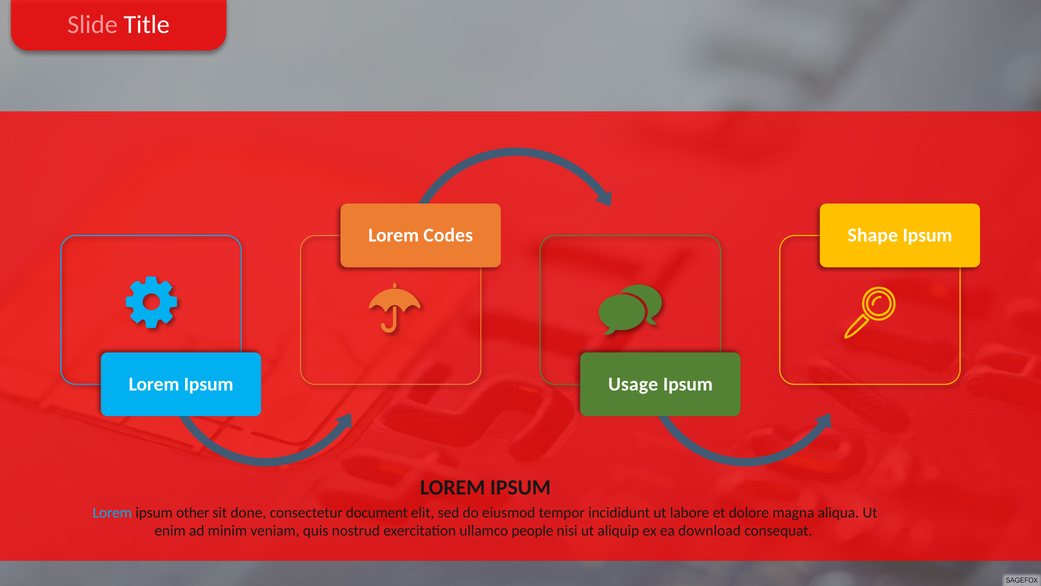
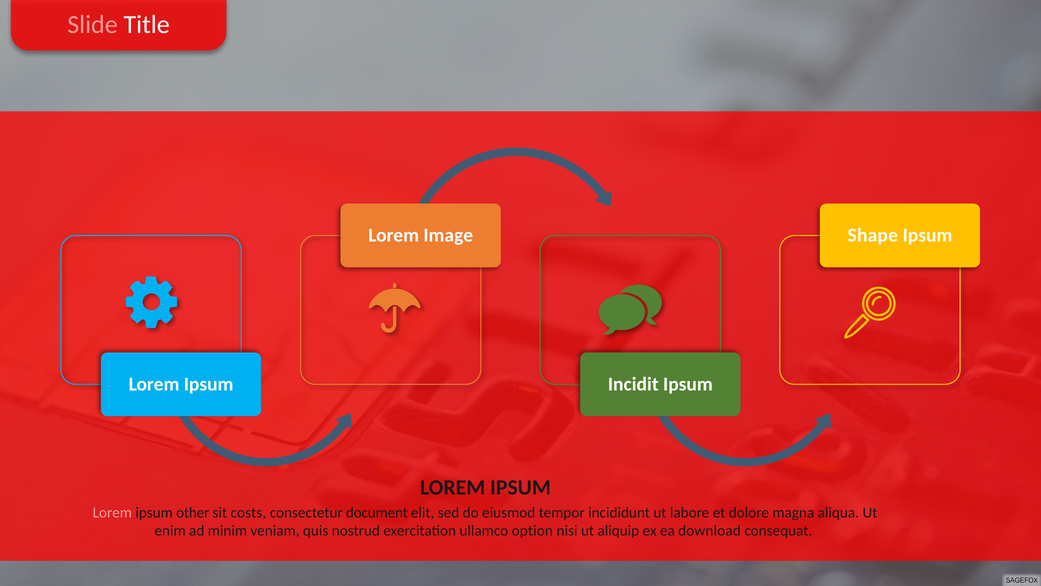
Codes: Codes -> Image
Usage: Usage -> Incidit
Lorem at (112, 512) colour: light blue -> pink
done: done -> costs
people: people -> option
